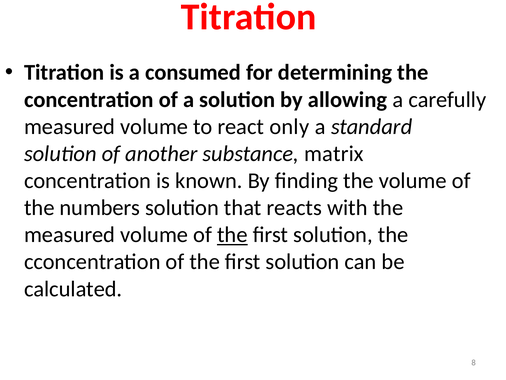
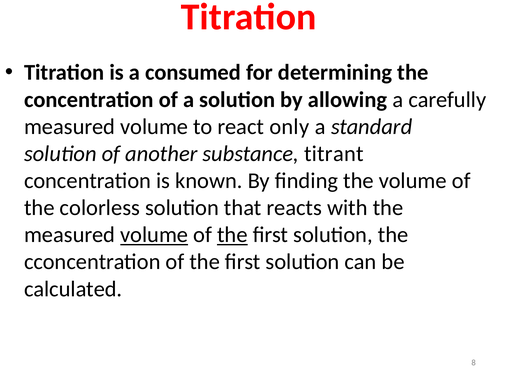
matrix: matrix -> titrant
numbers: numbers -> colorless
volume at (154, 235) underline: none -> present
